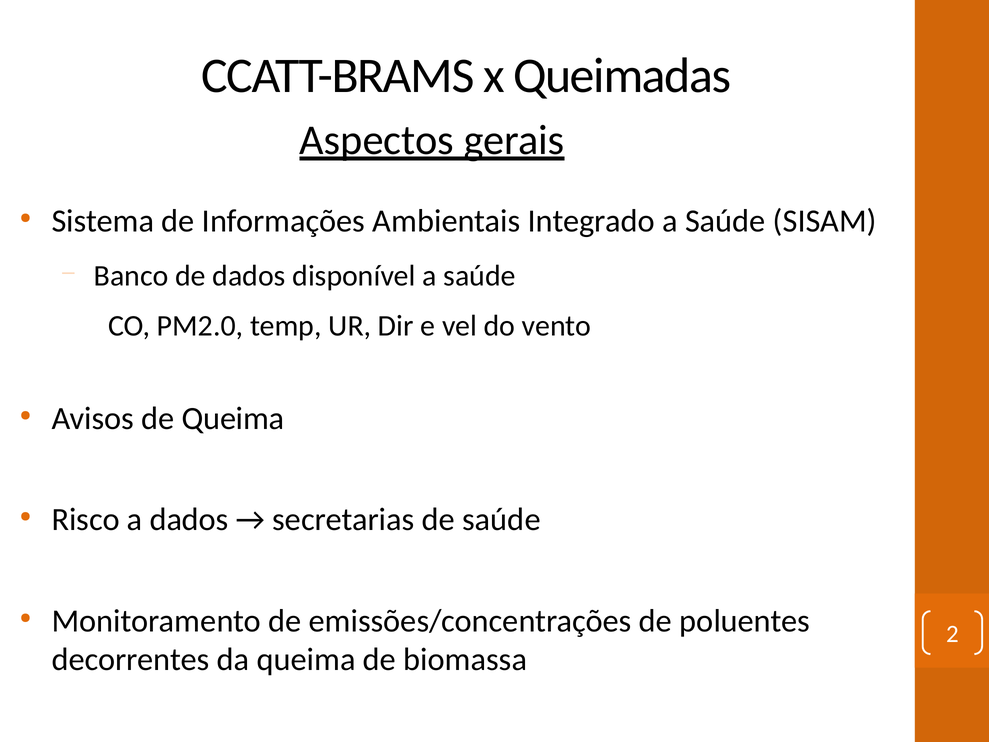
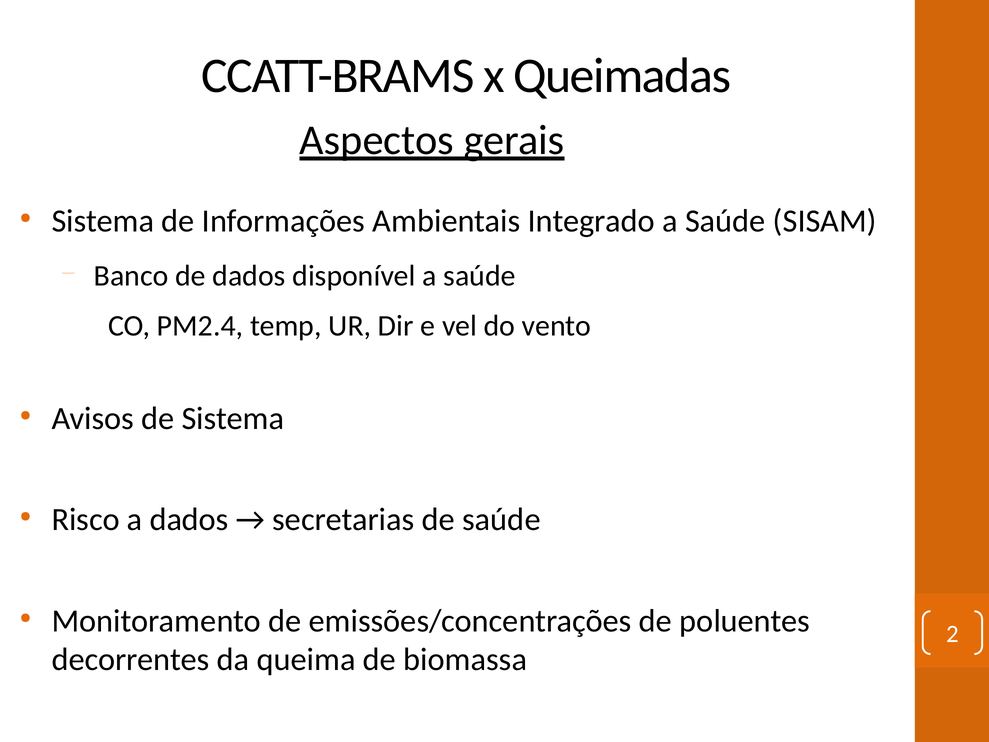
PM2.0: PM2.0 -> PM2.4
de Queima: Queima -> Sistema
